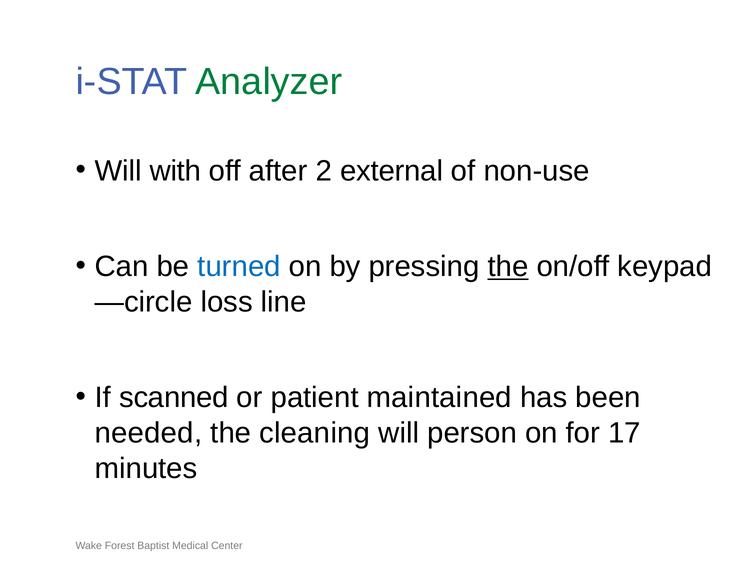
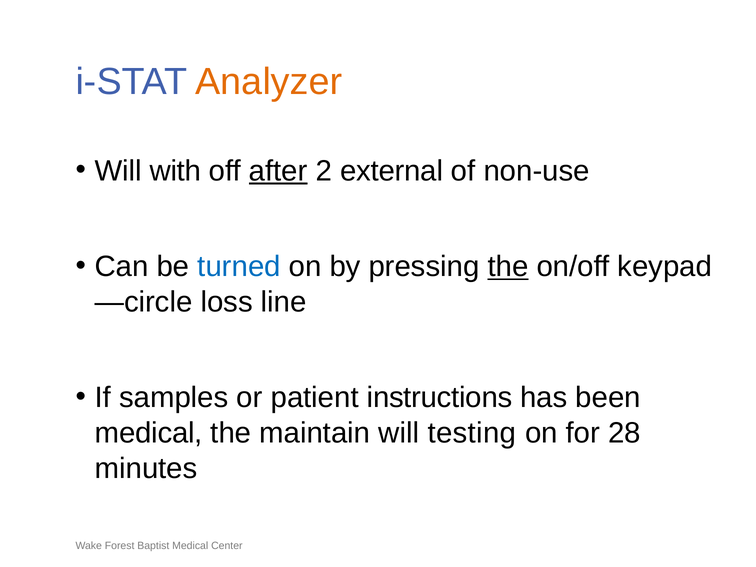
Analyzer colour: green -> orange
after underline: none -> present
scanned: scanned -> samples
maintained: maintained -> instructions
needed at (148, 433): needed -> medical
cleaning: cleaning -> maintain
person: person -> testing
17: 17 -> 28
